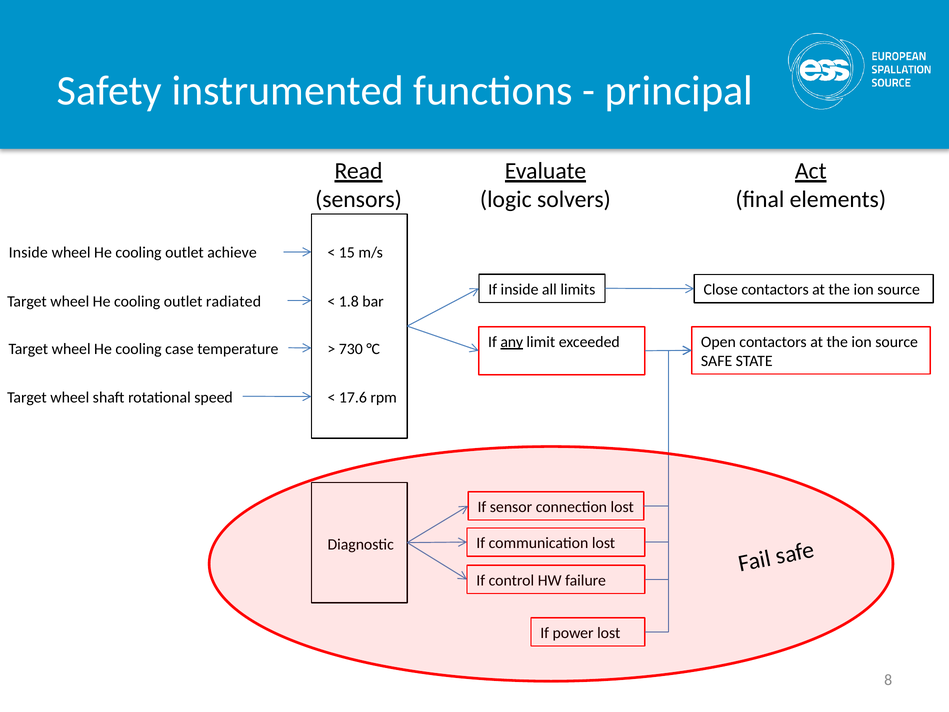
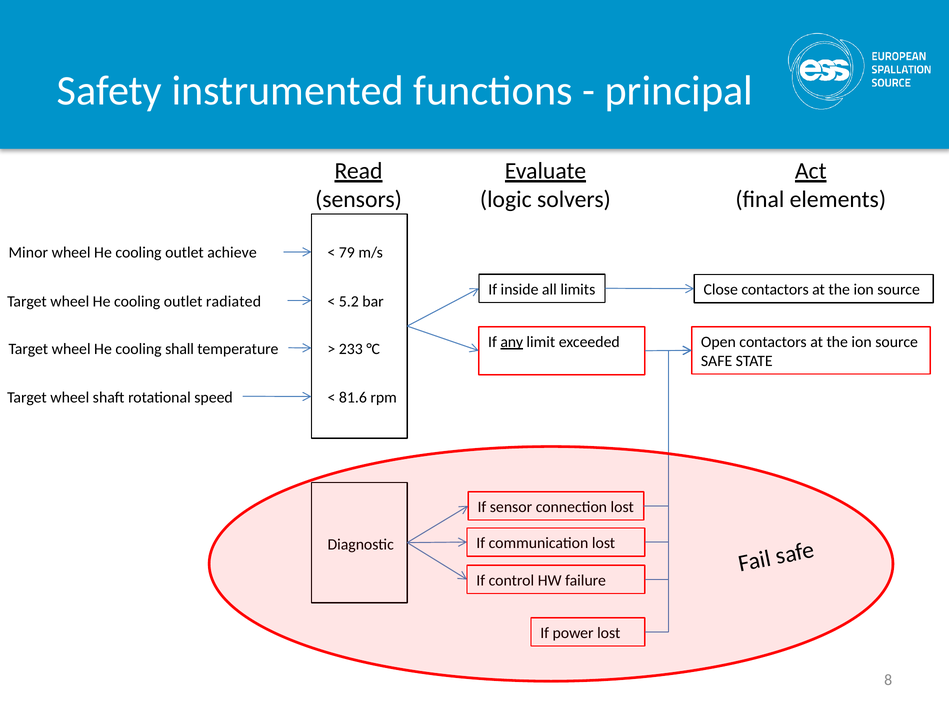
Inside at (28, 253): Inside -> Minor
15: 15 -> 79
1.8: 1.8 -> 5.2
case: case -> shall
730: 730 -> 233
17.6: 17.6 -> 81.6
